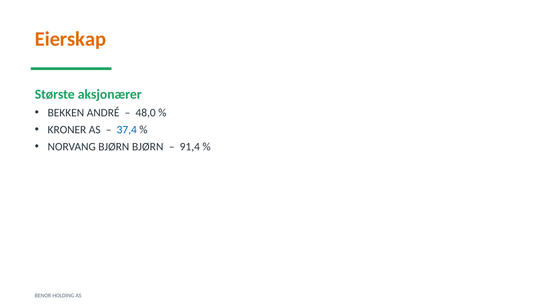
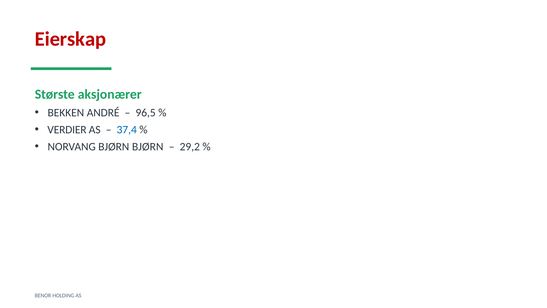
Eierskap colour: orange -> red
48,0: 48,0 -> 96,5
KRONER: KRONER -> VERDIER
91,4: 91,4 -> 29,2
